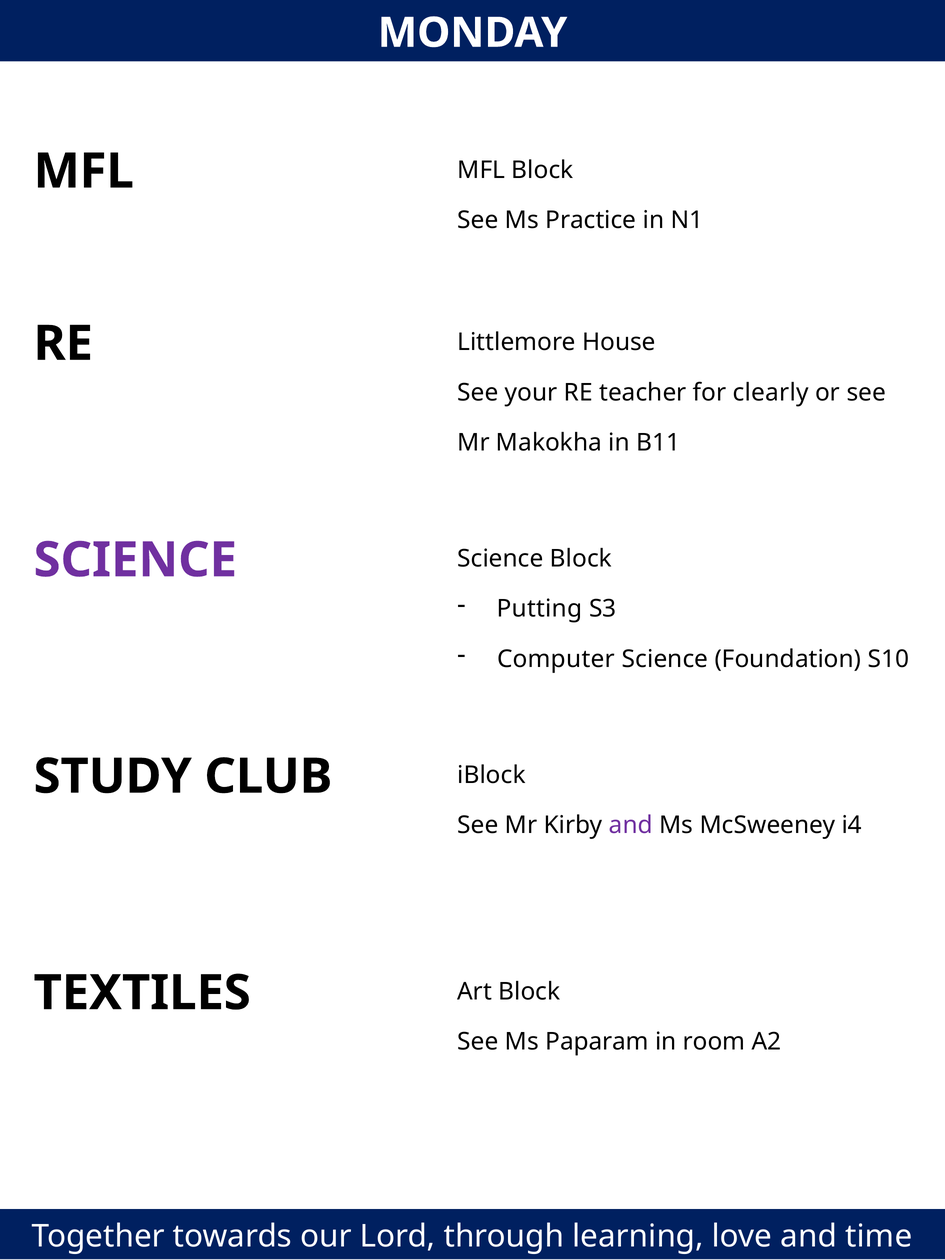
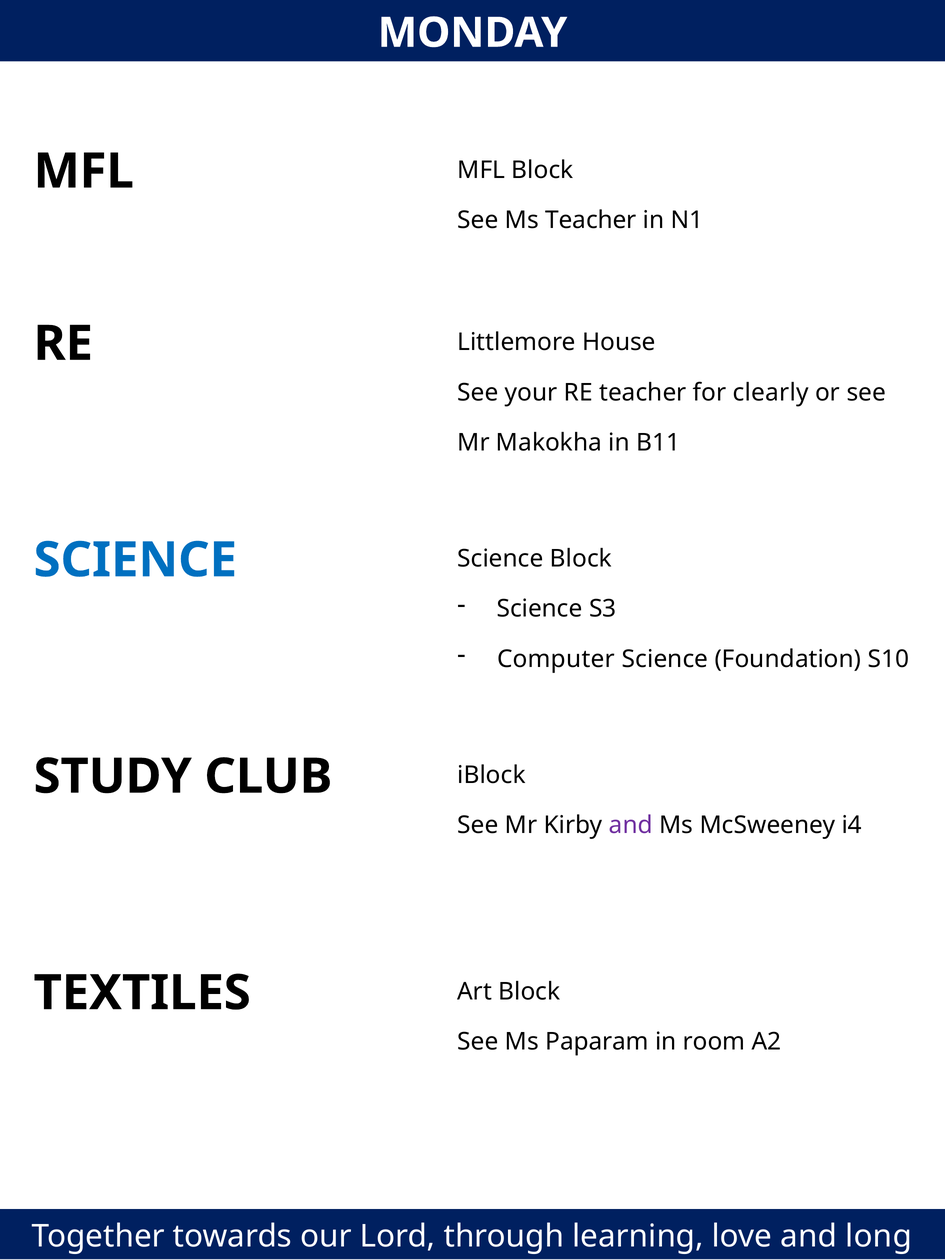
Ms Practice: Practice -> Teacher
SCIENCE at (135, 560) colour: purple -> blue
Putting at (539, 609): Putting -> Science
time: time -> long
